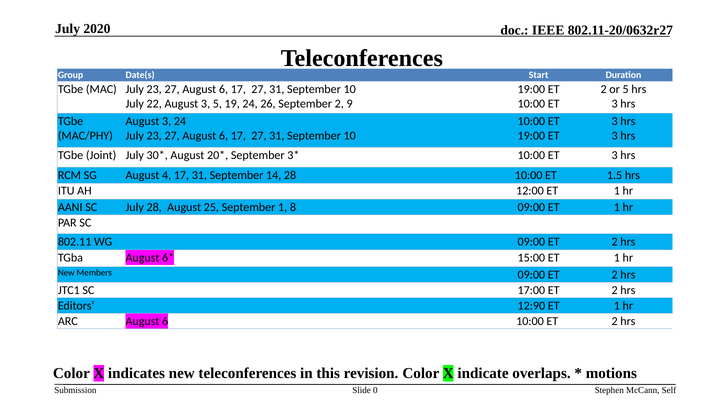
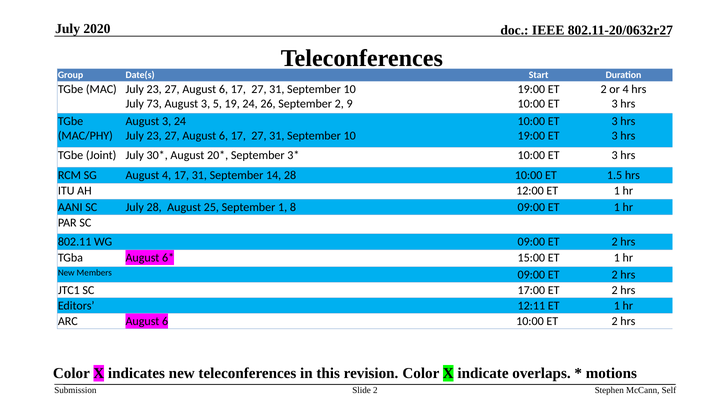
or 5: 5 -> 4
22: 22 -> 73
12:90: 12:90 -> 12:11
Slide 0: 0 -> 2
